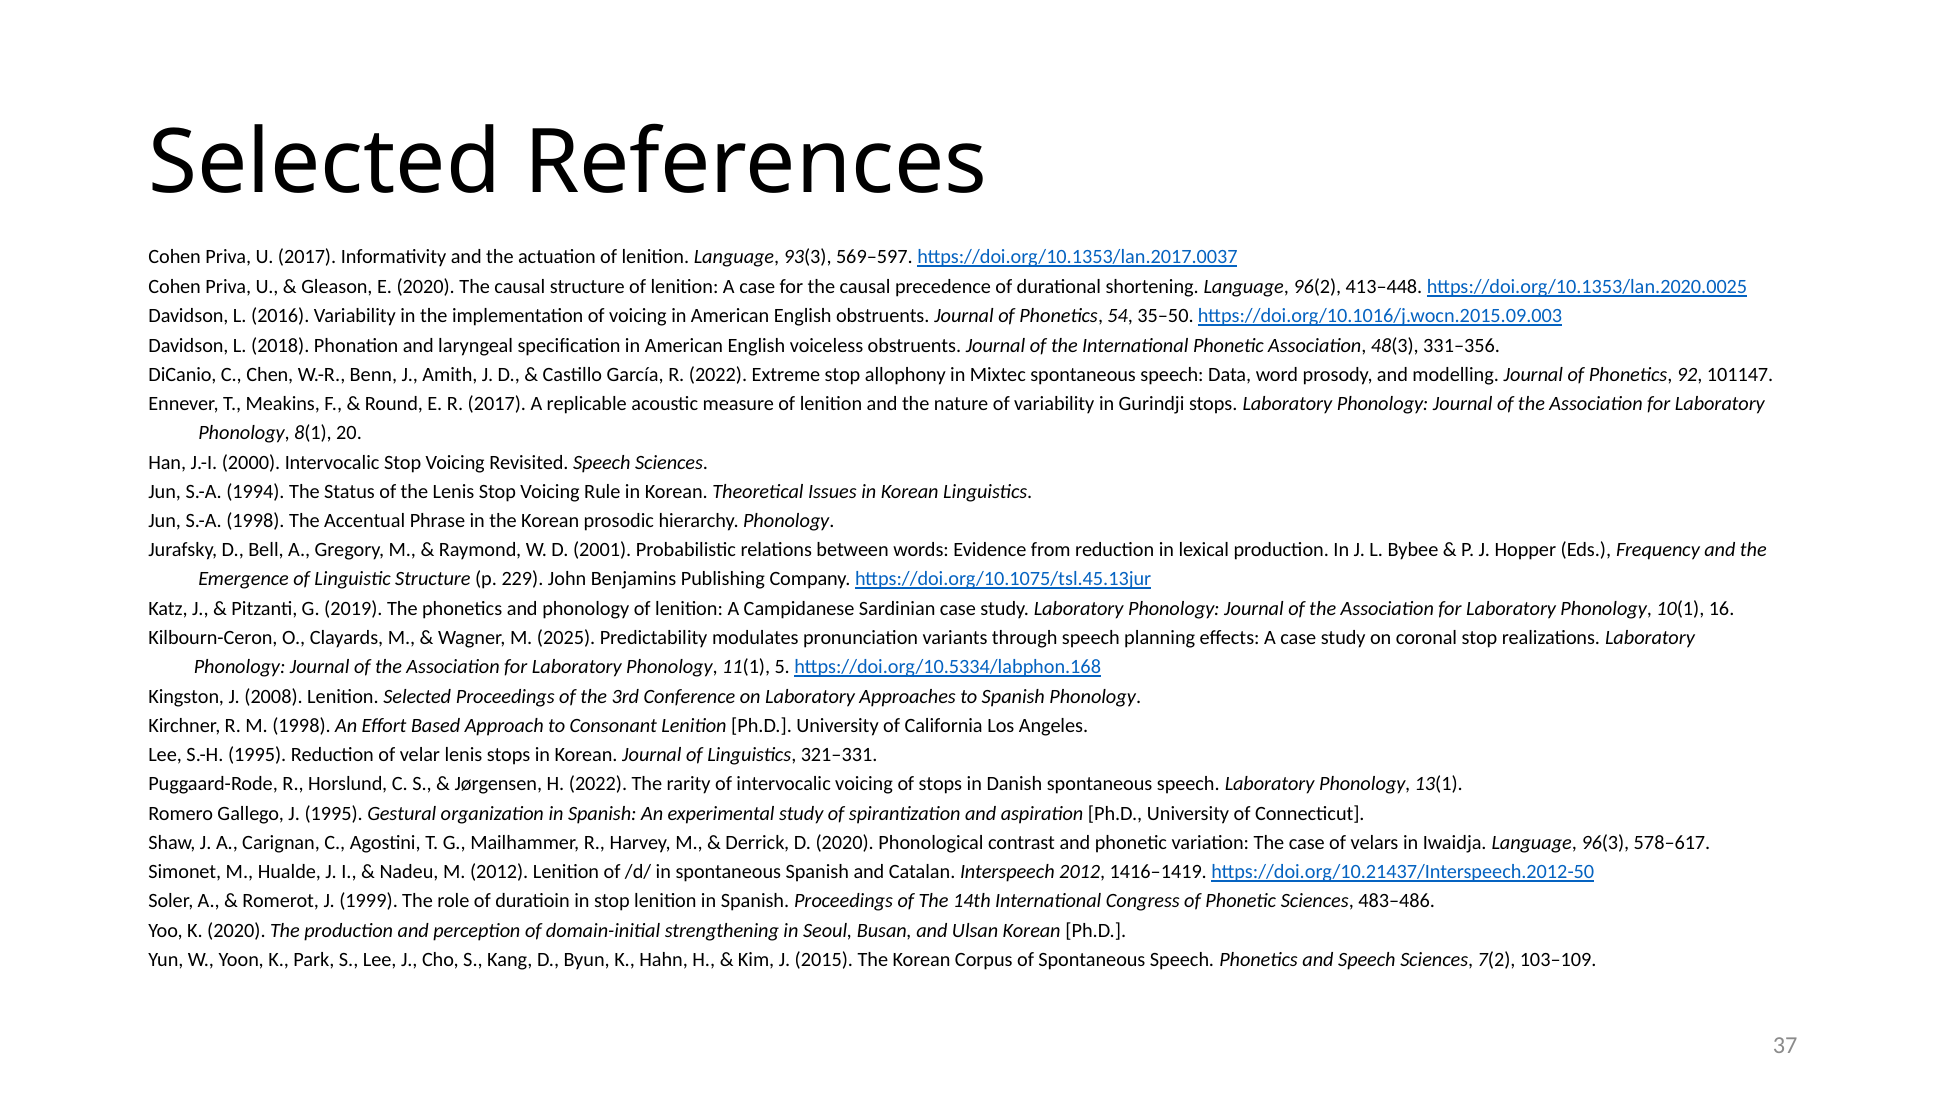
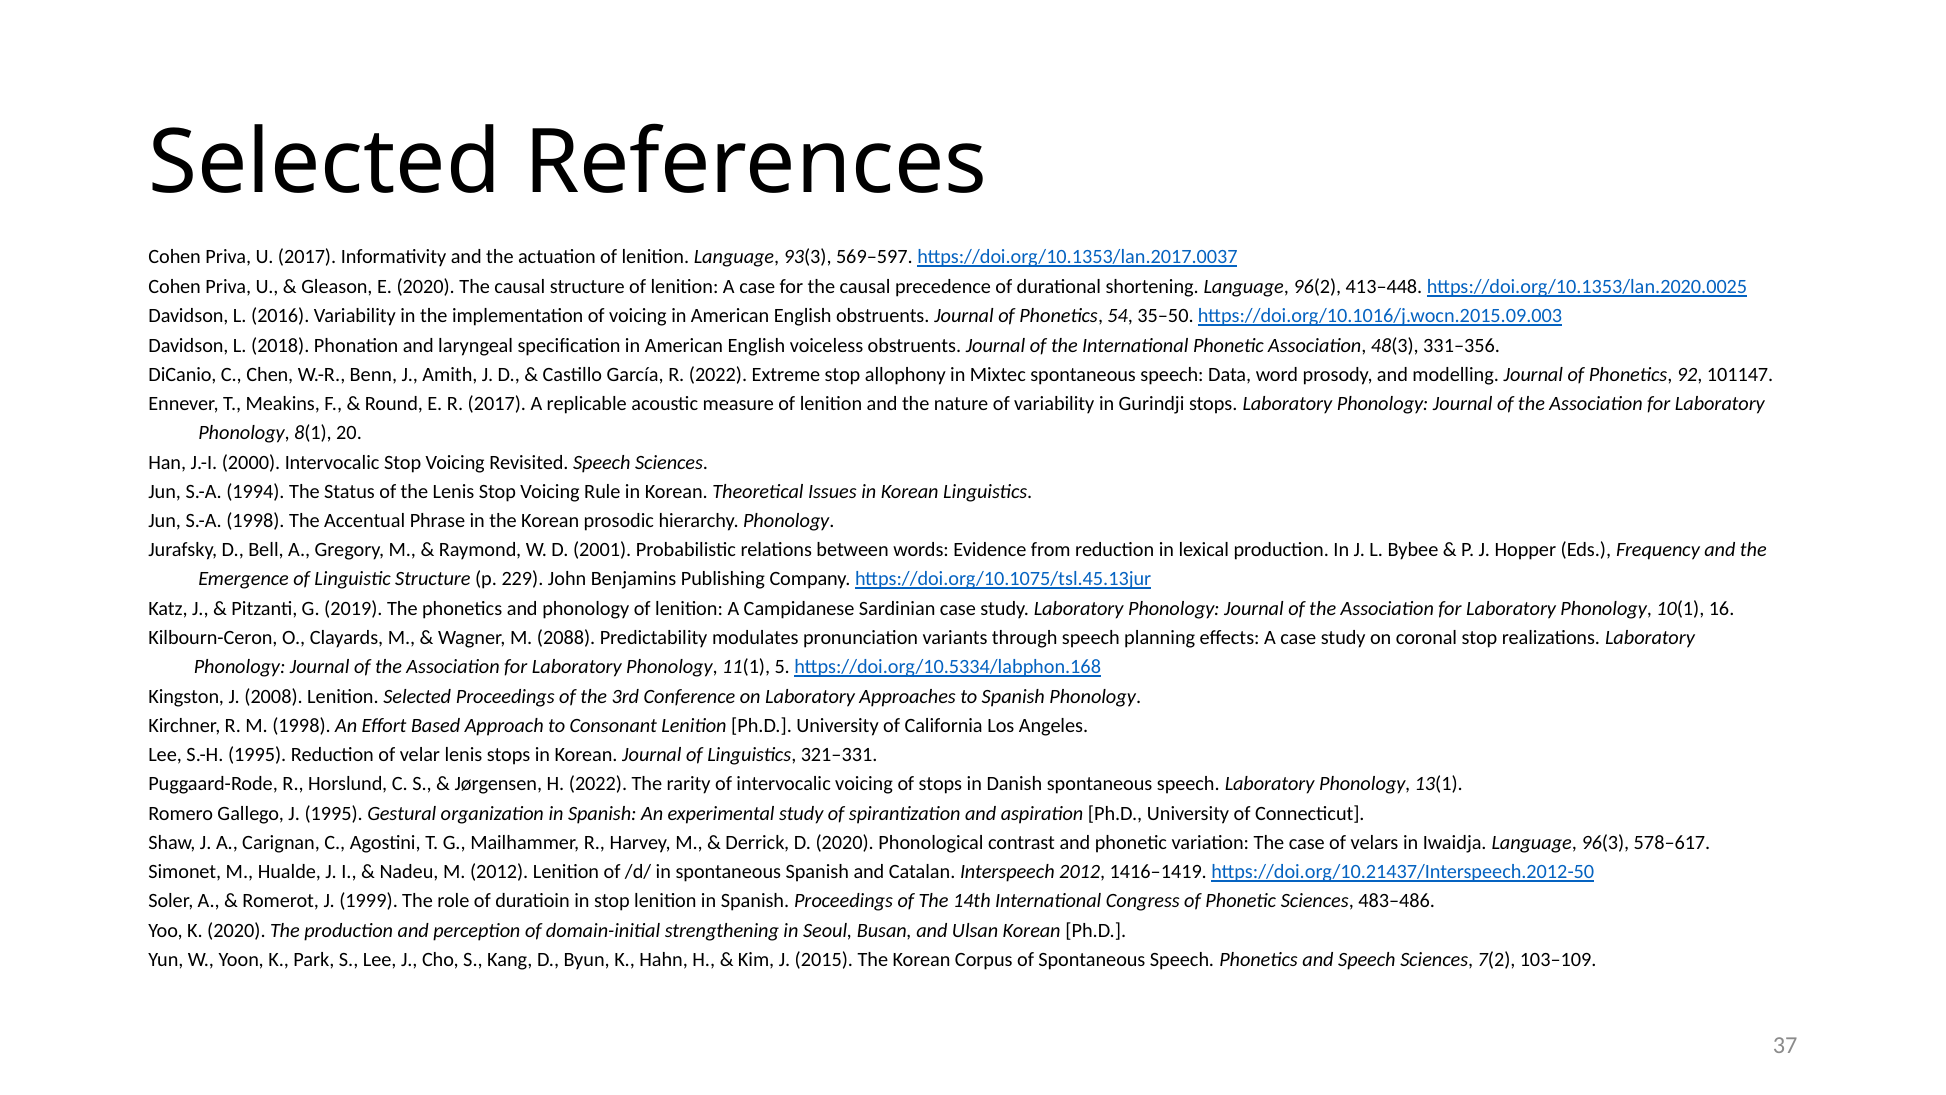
2025: 2025 -> 2088
